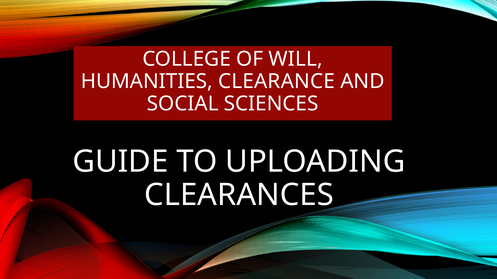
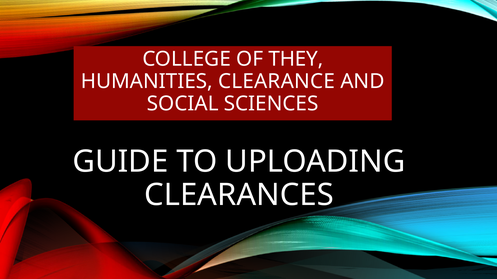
WILL: WILL -> THEY
